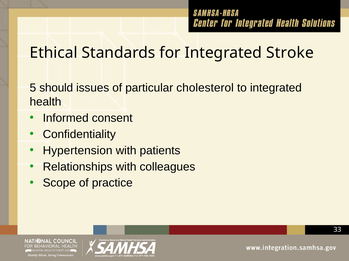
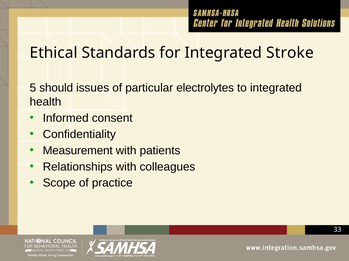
cholesterol: cholesterol -> electrolytes
Hypertension: Hypertension -> Measurement
